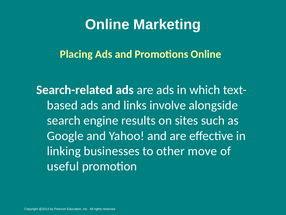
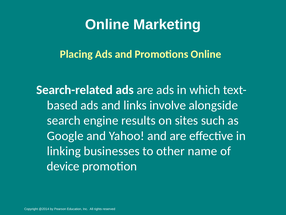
move: move -> name
useful: useful -> device
